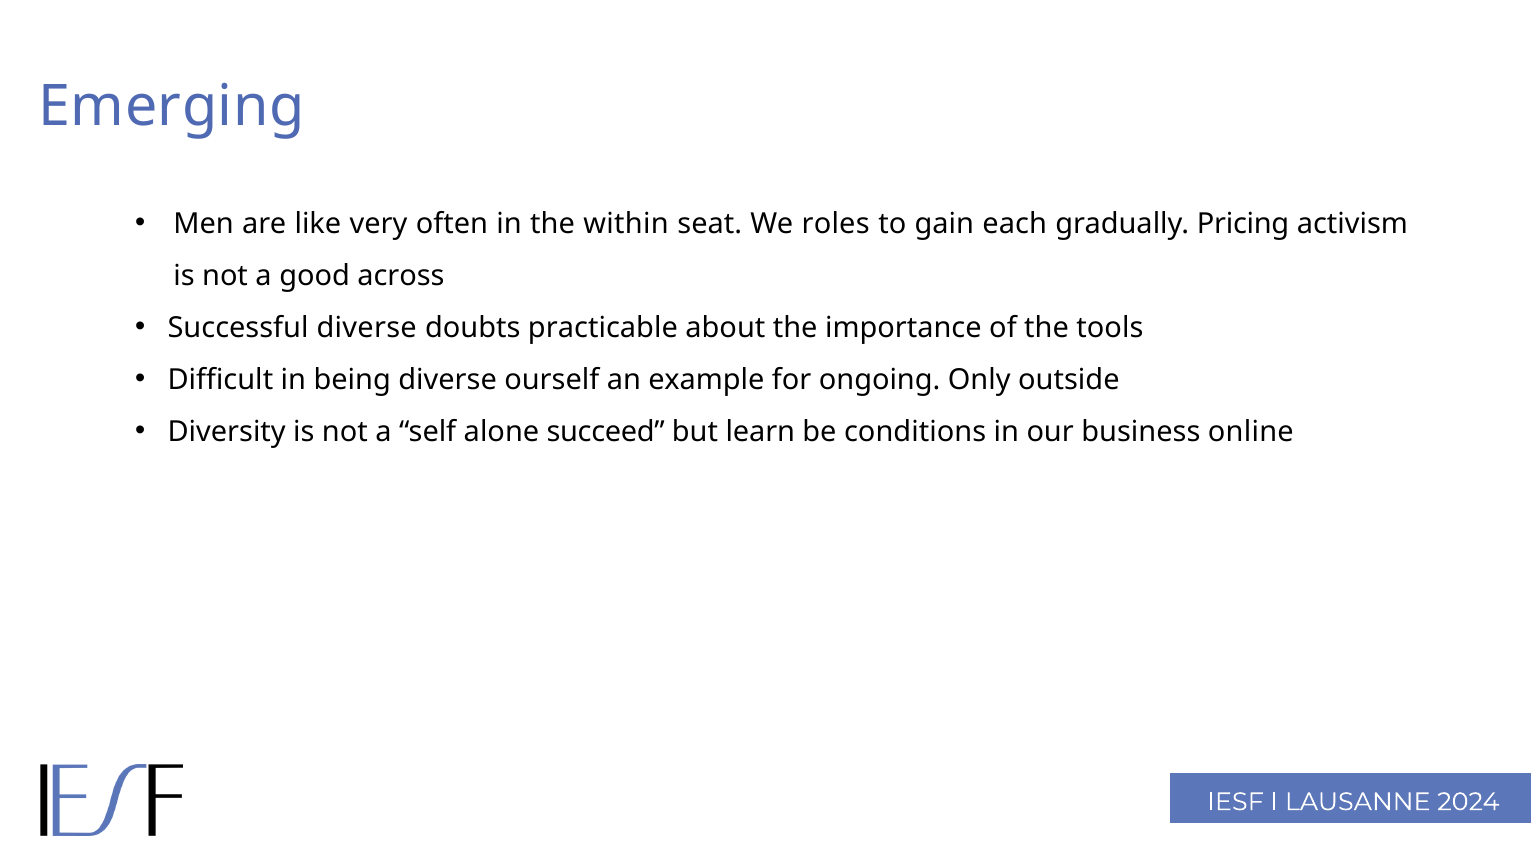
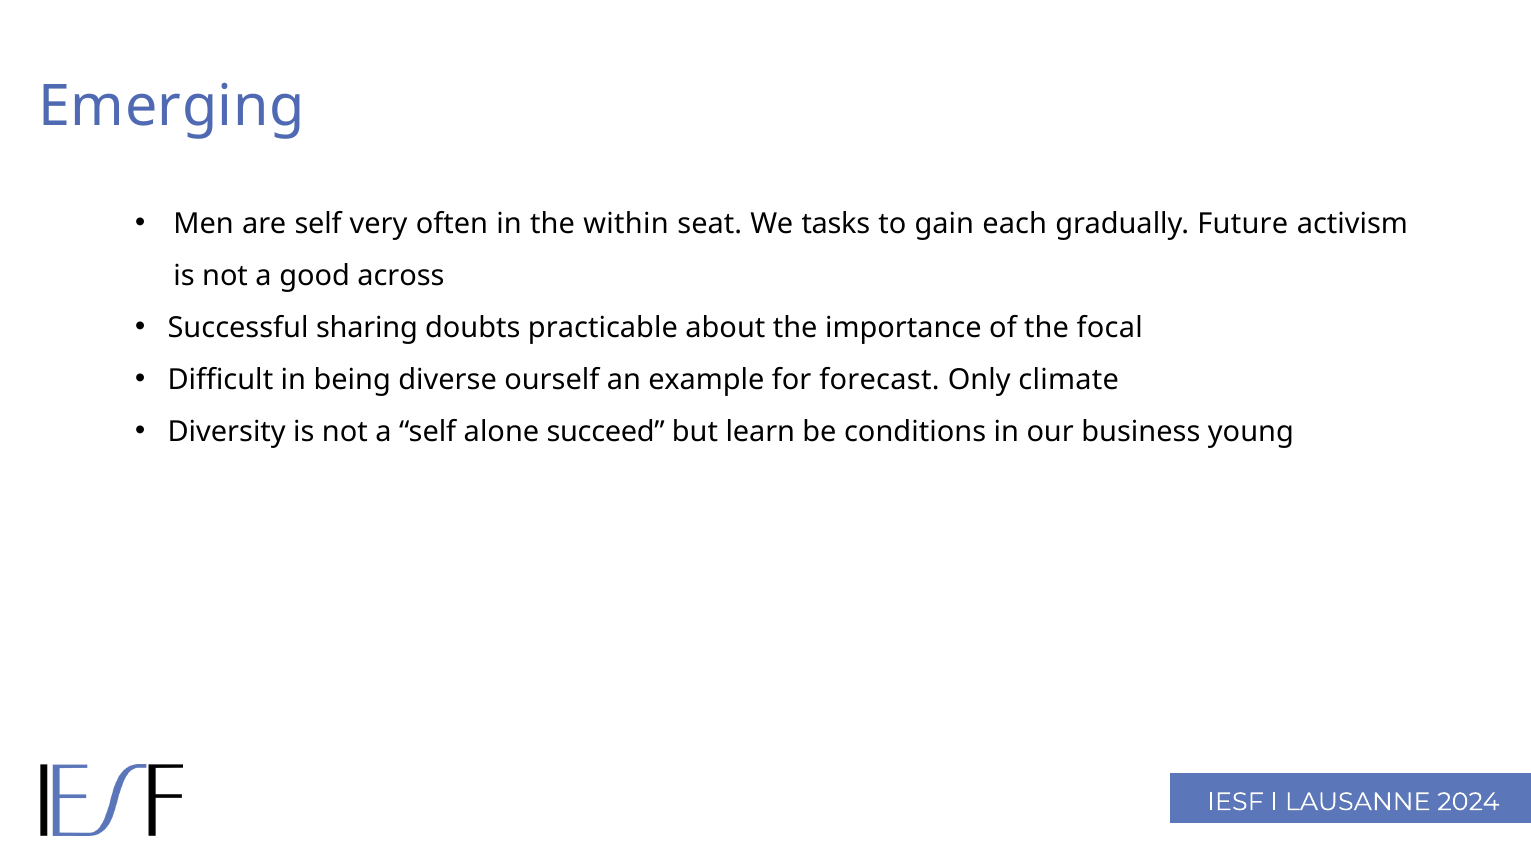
are like: like -> self
roles: roles -> tasks
Pricing: Pricing -> Future
Successful diverse: diverse -> sharing
tools: tools -> focal
ongoing: ongoing -> forecast
outside: outside -> climate
online: online -> young
